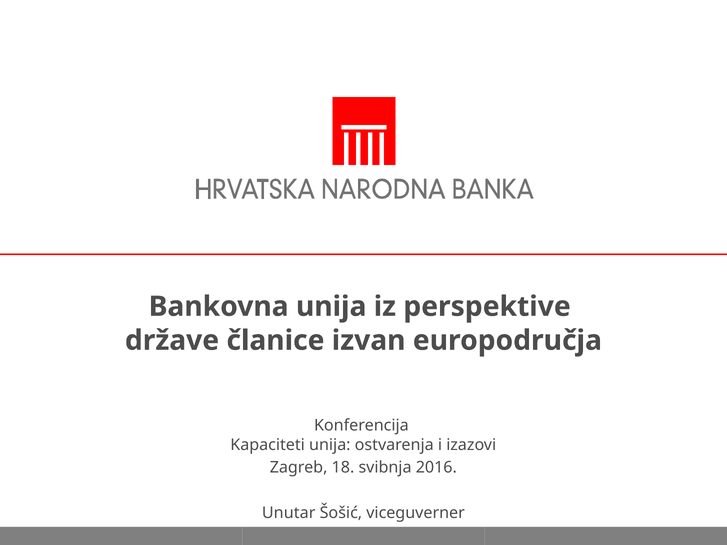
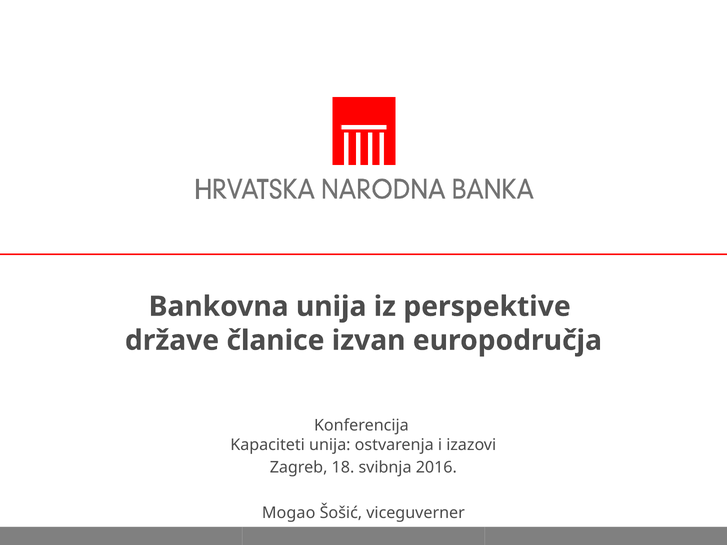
Unutar: Unutar -> Mogao
